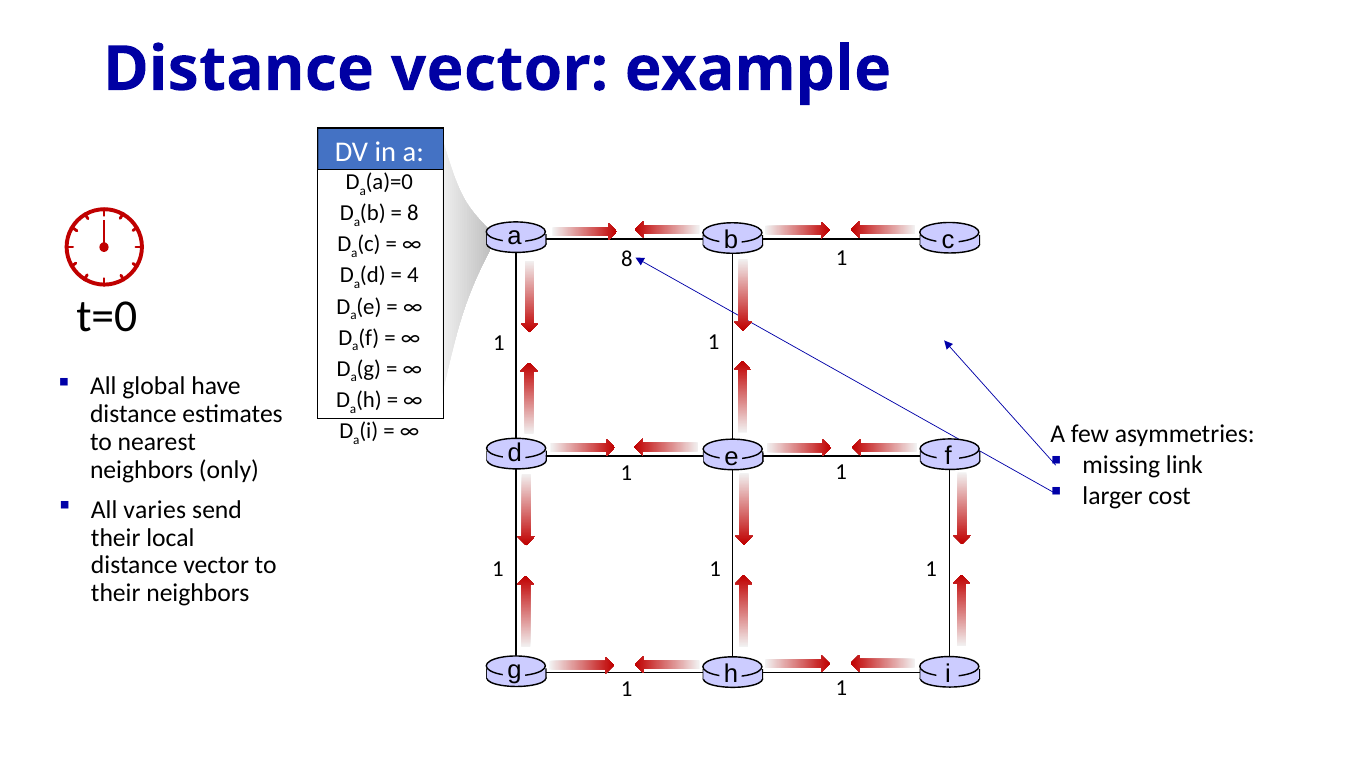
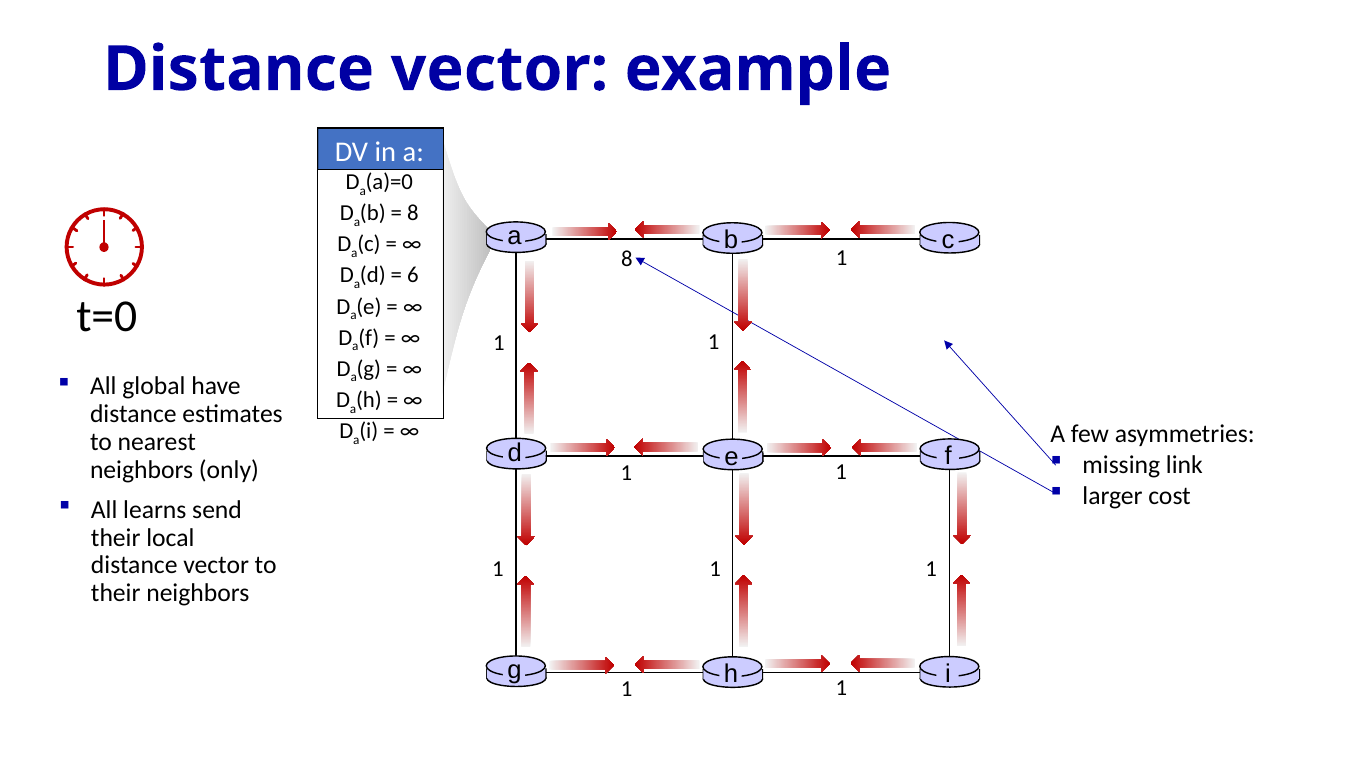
4: 4 -> 6
varies: varies -> learns
